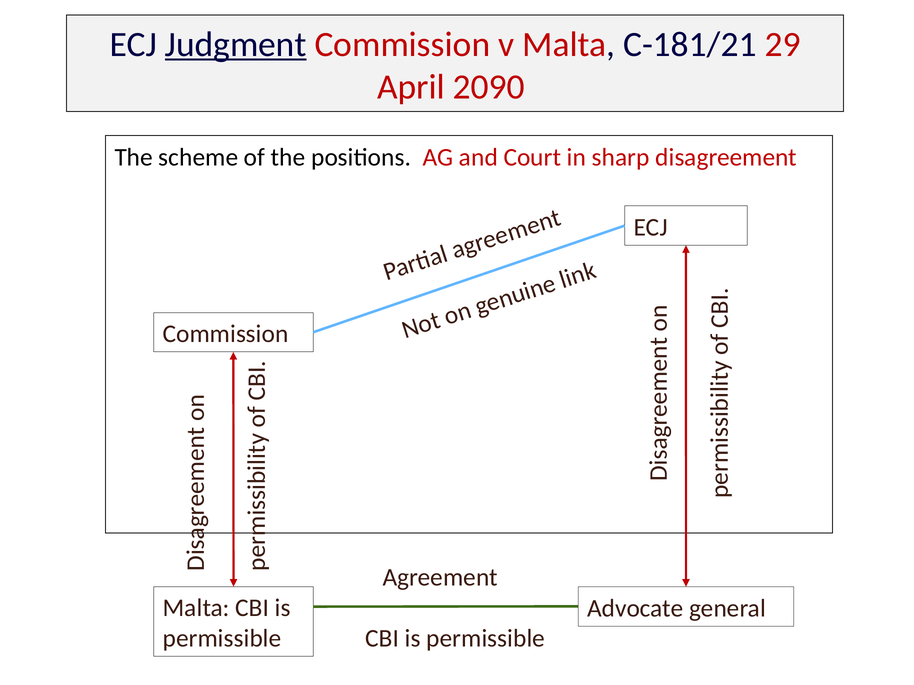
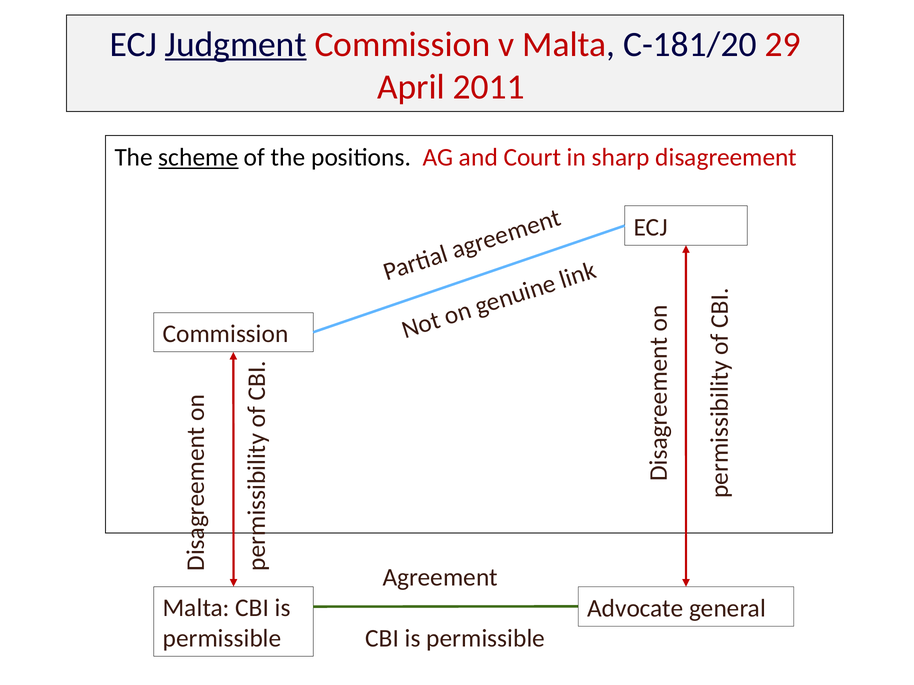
C-181/21: C-181/21 -> C-181/20
2090: 2090 -> 2011
scheme underline: none -> present
